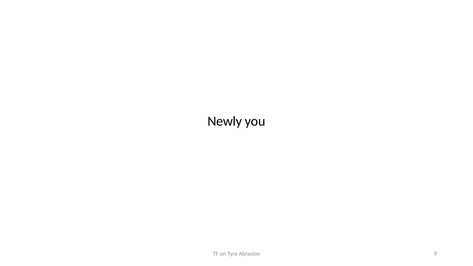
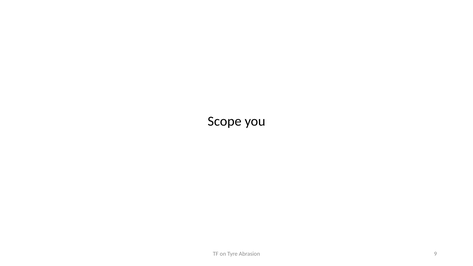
Newly: Newly -> Scope
